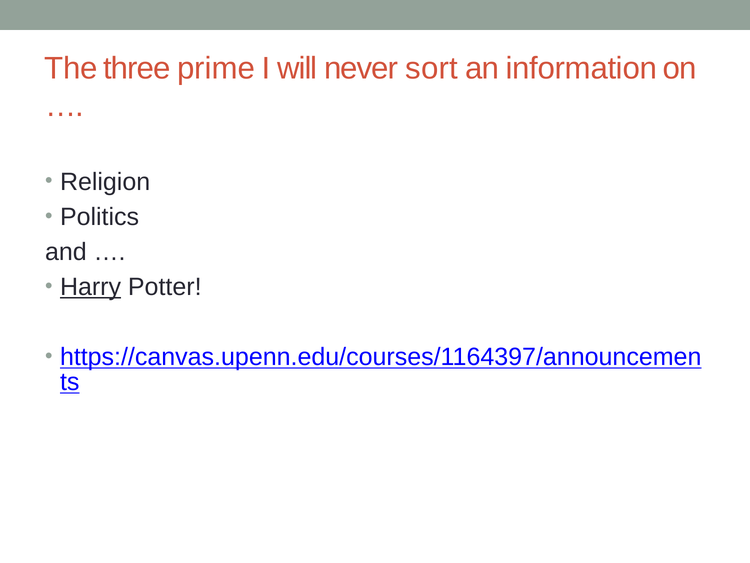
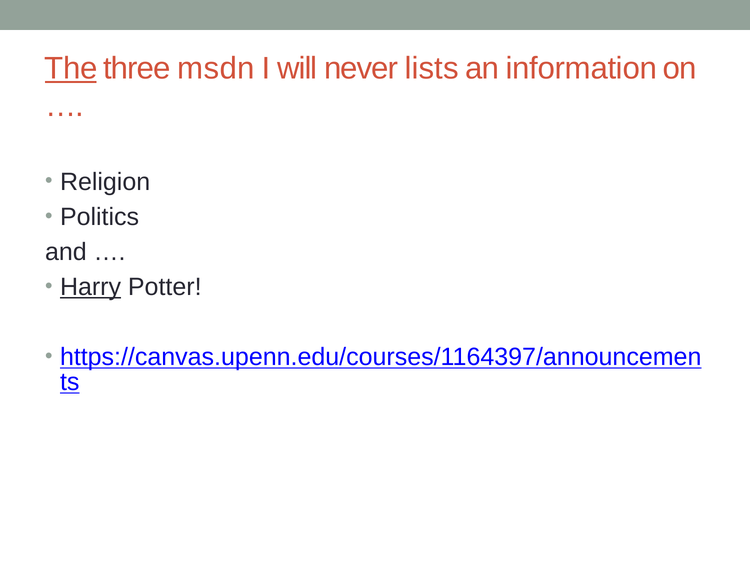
The underline: none -> present
prime: prime -> msdn
sort: sort -> lists
